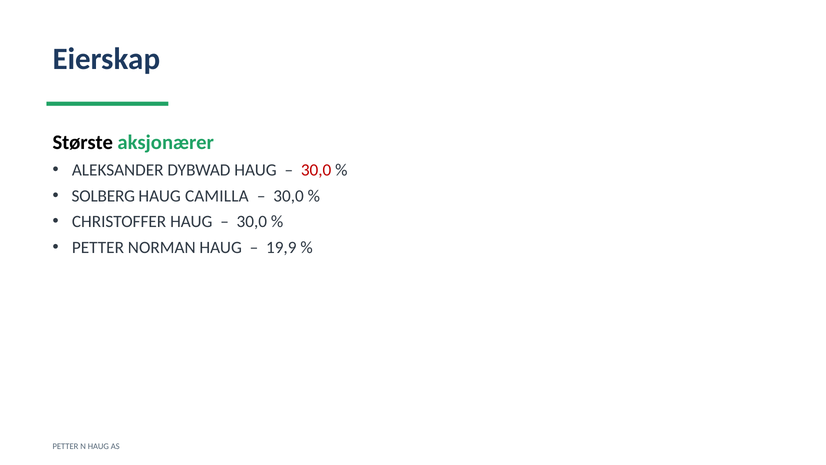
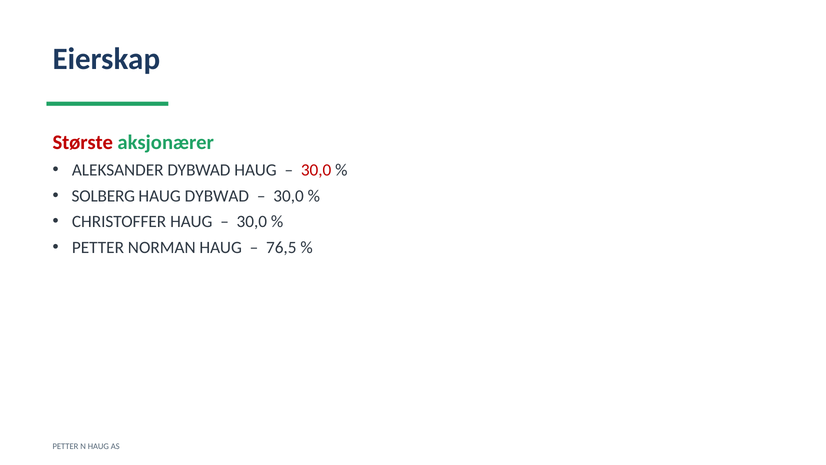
Største colour: black -> red
HAUG CAMILLA: CAMILLA -> DYBWAD
19,9: 19,9 -> 76,5
